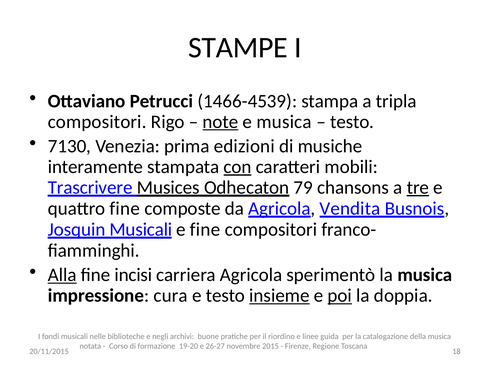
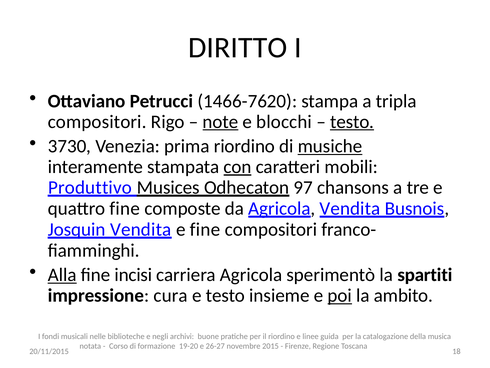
STAMPE: STAMPE -> DIRITTO
1466-4539: 1466-4539 -> 1466-7620
e musica: musica -> blocchi
testo at (352, 122) underline: none -> present
7130: 7130 -> 3730
prima edizioni: edizioni -> riordino
musiche underline: none -> present
Trascrivere: Trascrivere -> Produttivo
79: 79 -> 97
tre underline: present -> none
Josquin Musicali: Musicali -> Vendita
la musica: musica -> spartiti
insieme underline: present -> none
doppia: doppia -> ambito
